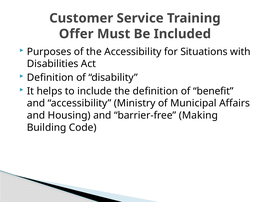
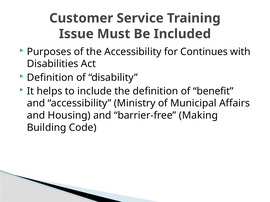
Offer: Offer -> Issue
Situations: Situations -> Continues
